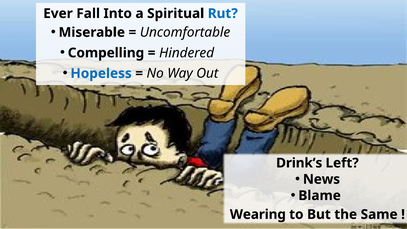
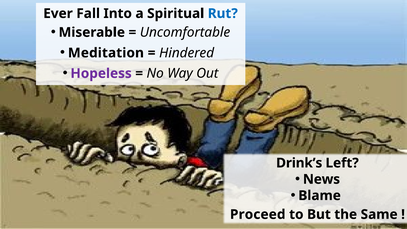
Compelling: Compelling -> Meditation
Hopeless colour: blue -> purple
Wearing: Wearing -> Proceed
